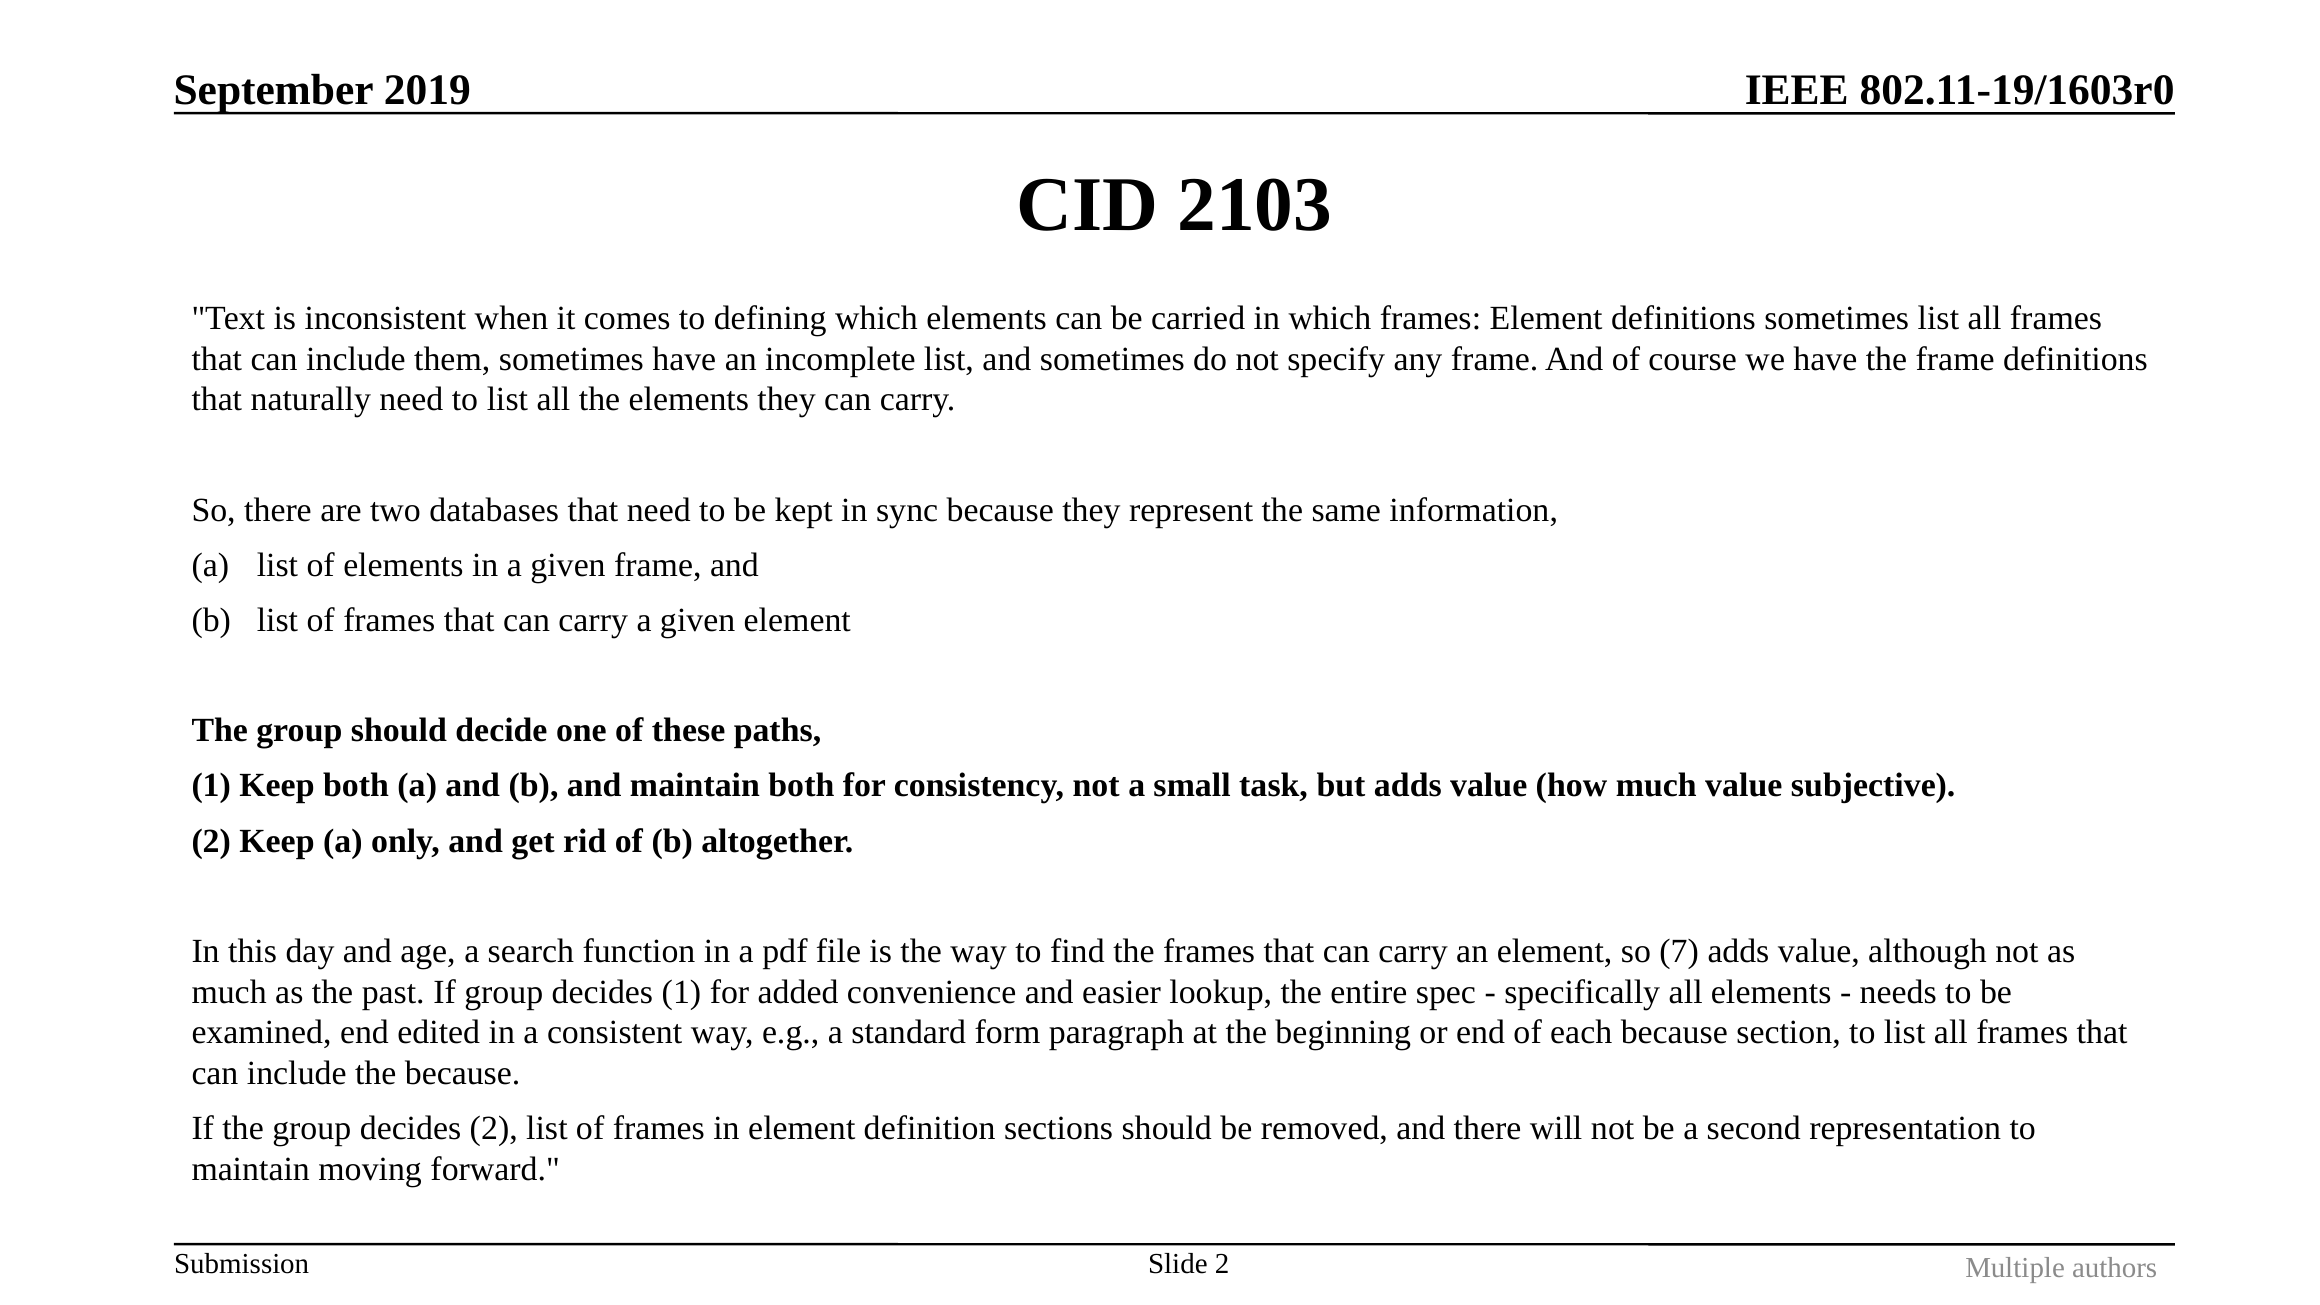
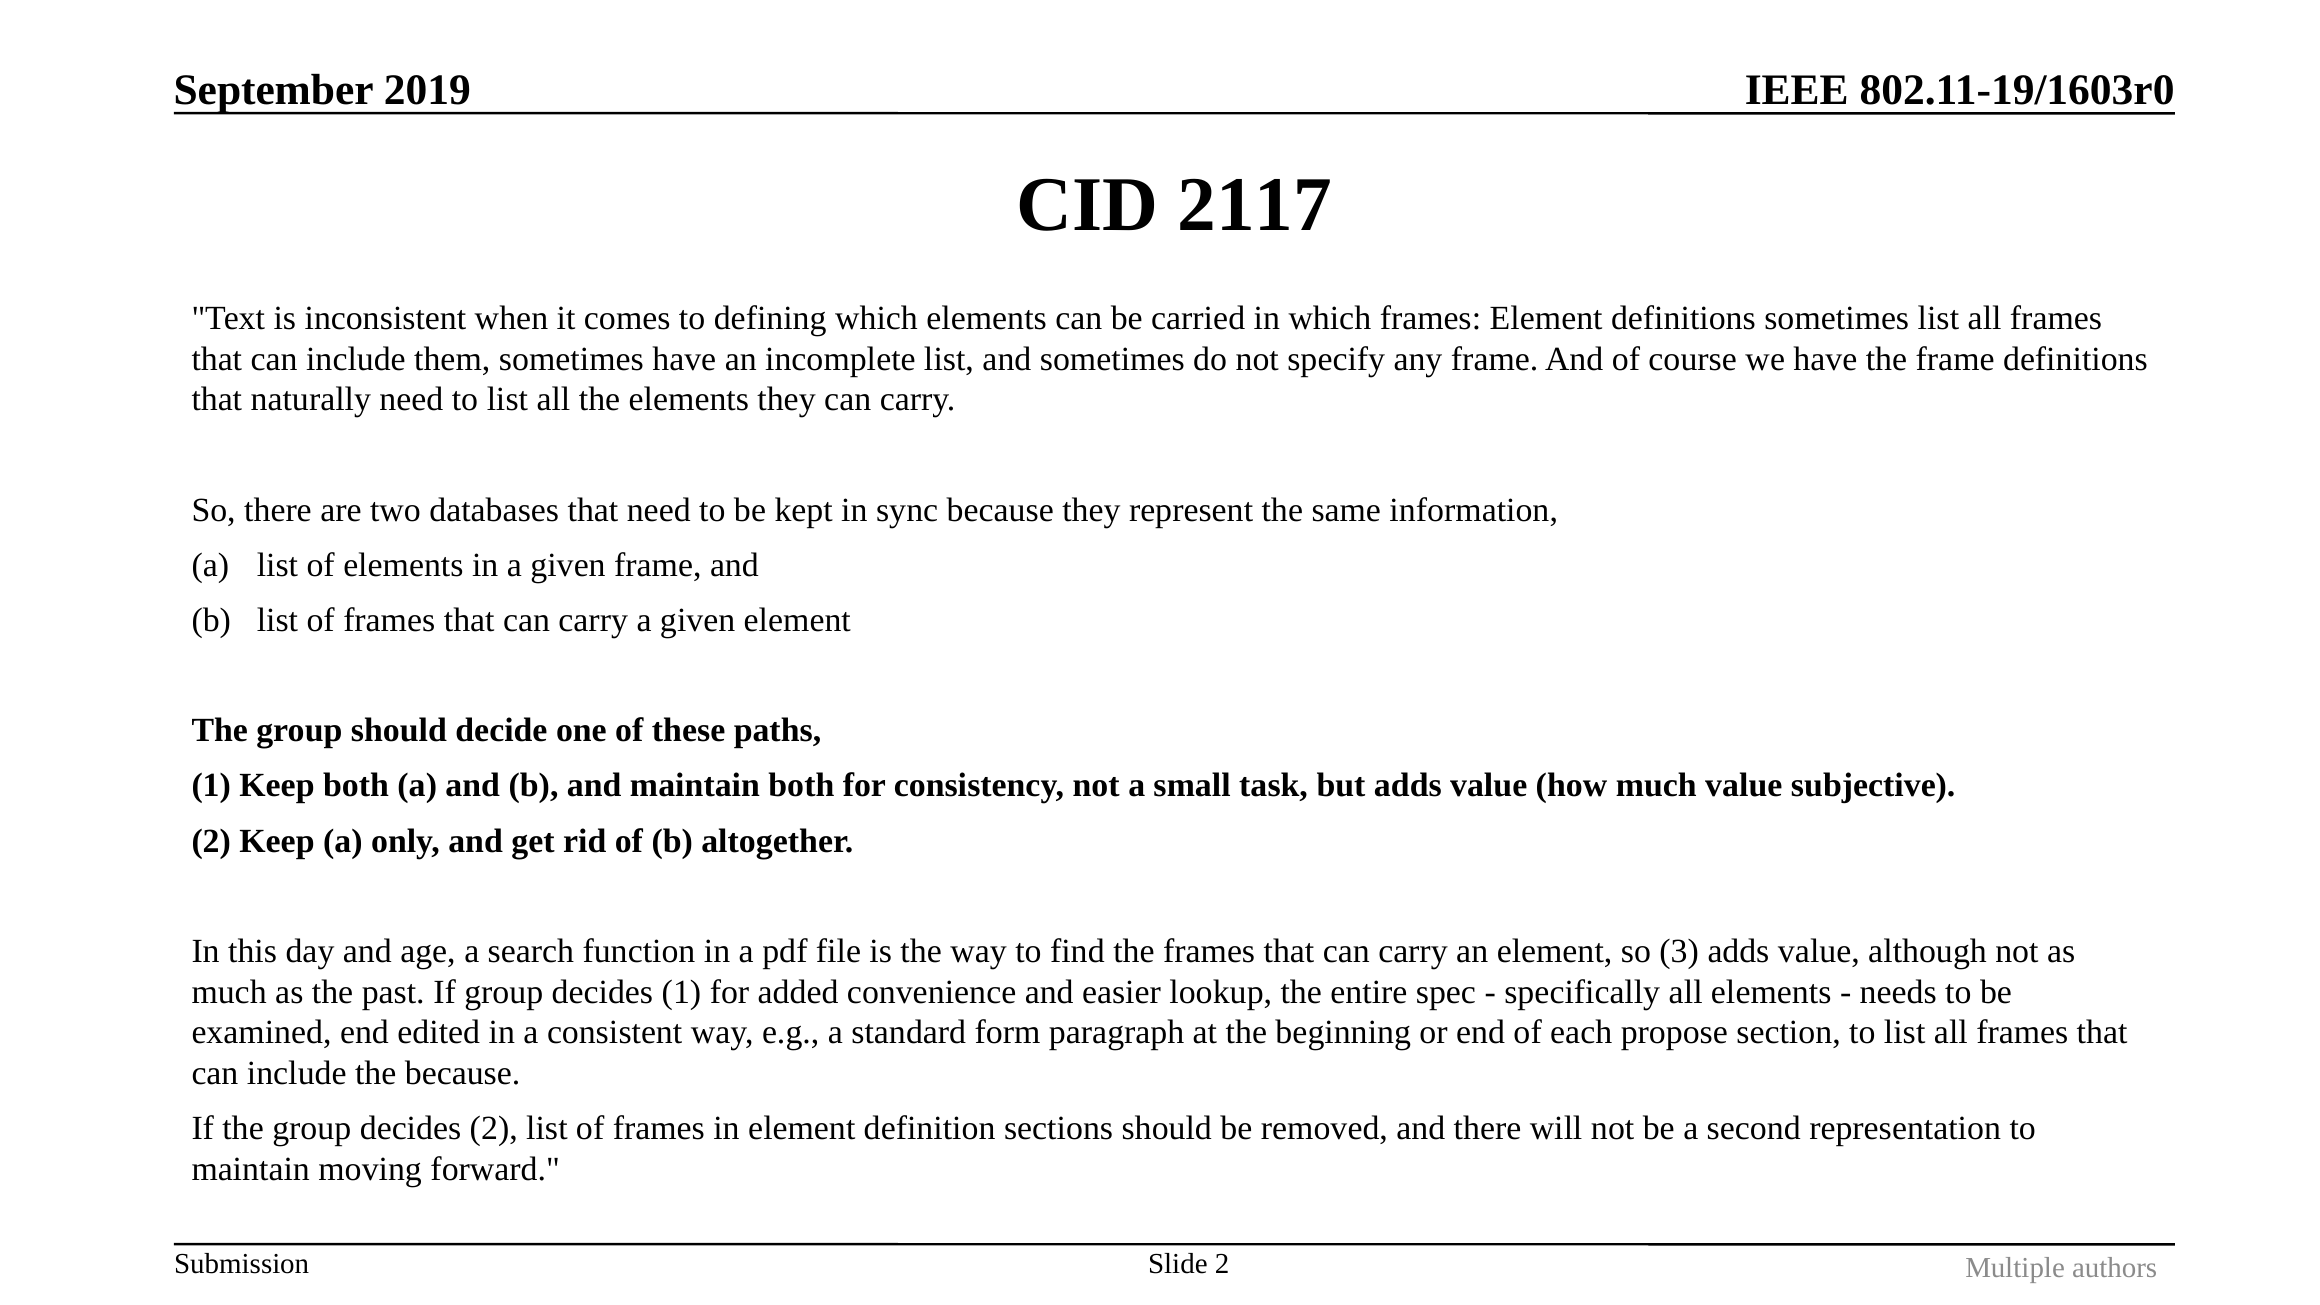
2103: 2103 -> 2117
7: 7 -> 3
each because: because -> propose
